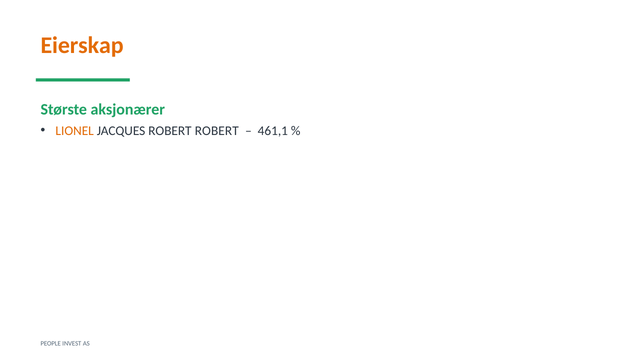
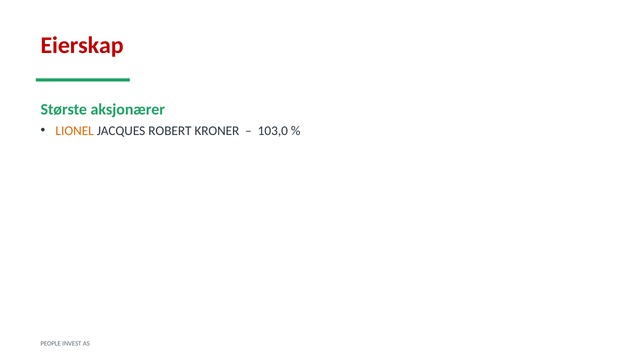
Eierskap colour: orange -> red
ROBERT ROBERT: ROBERT -> KRONER
461,1: 461,1 -> 103,0
